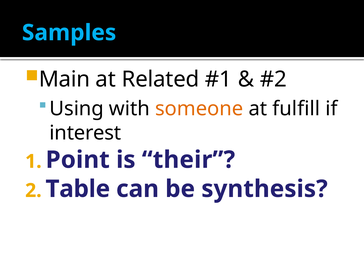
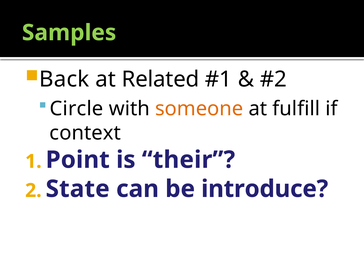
Samples colour: light blue -> light green
Main: Main -> Back
Using: Using -> Circle
interest: interest -> context
Table: Table -> State
synthesis: synthesis -> introduce
